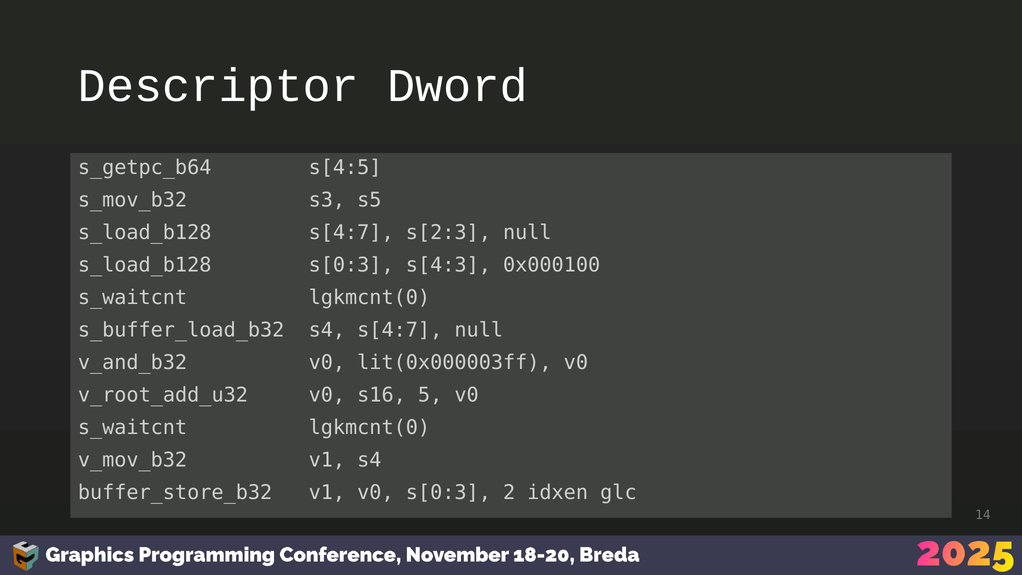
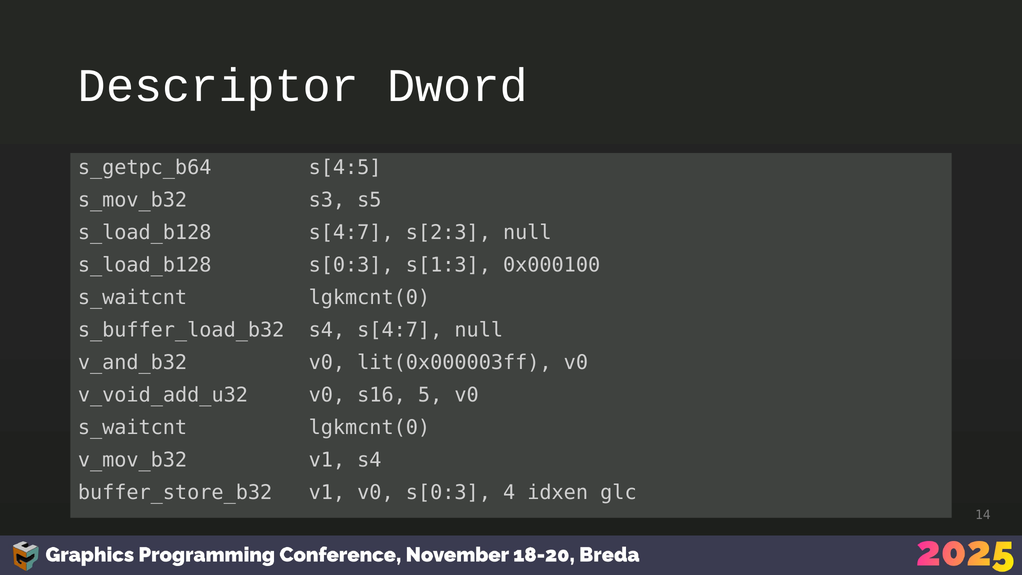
s[4:3: s[4:3 -> s[1:3
v_root_add_u32: v_root_add_u32 -> v_void_add_u32
2: 2 -> 4
